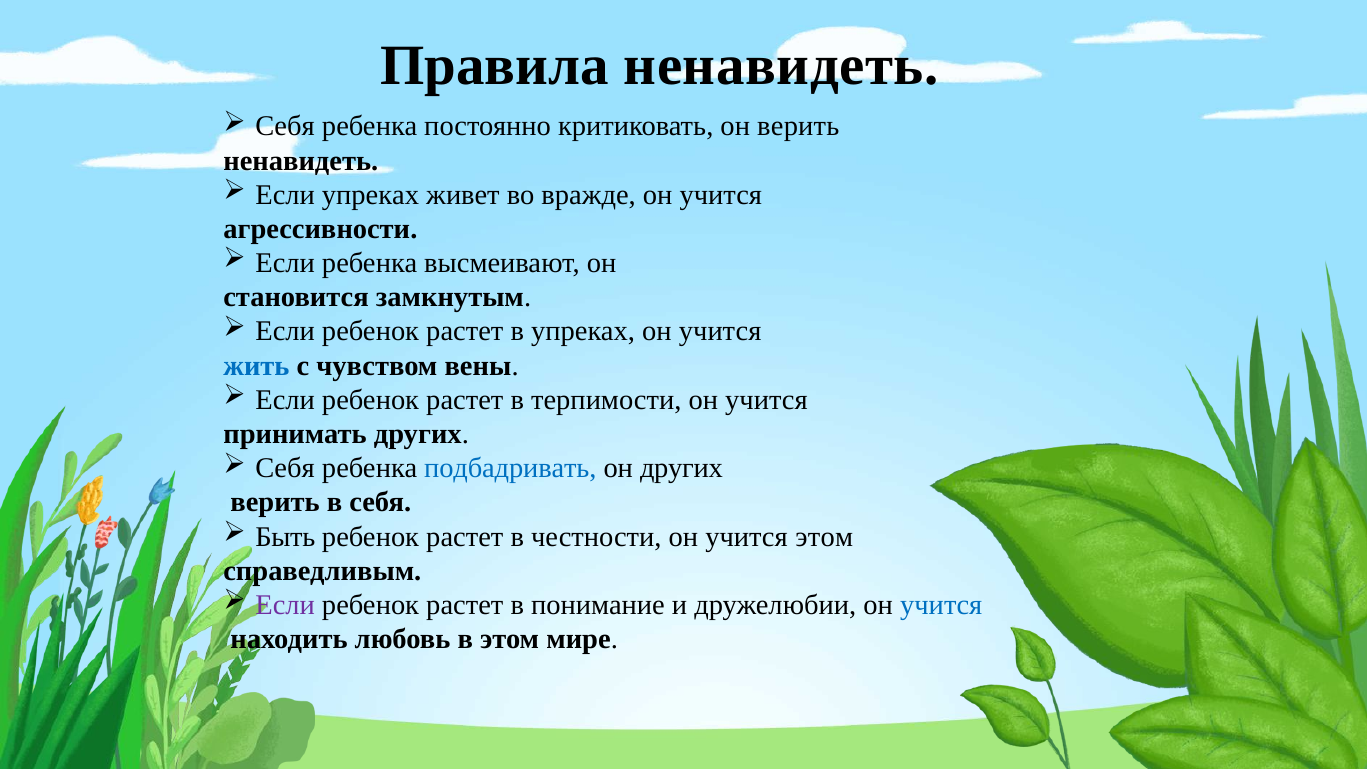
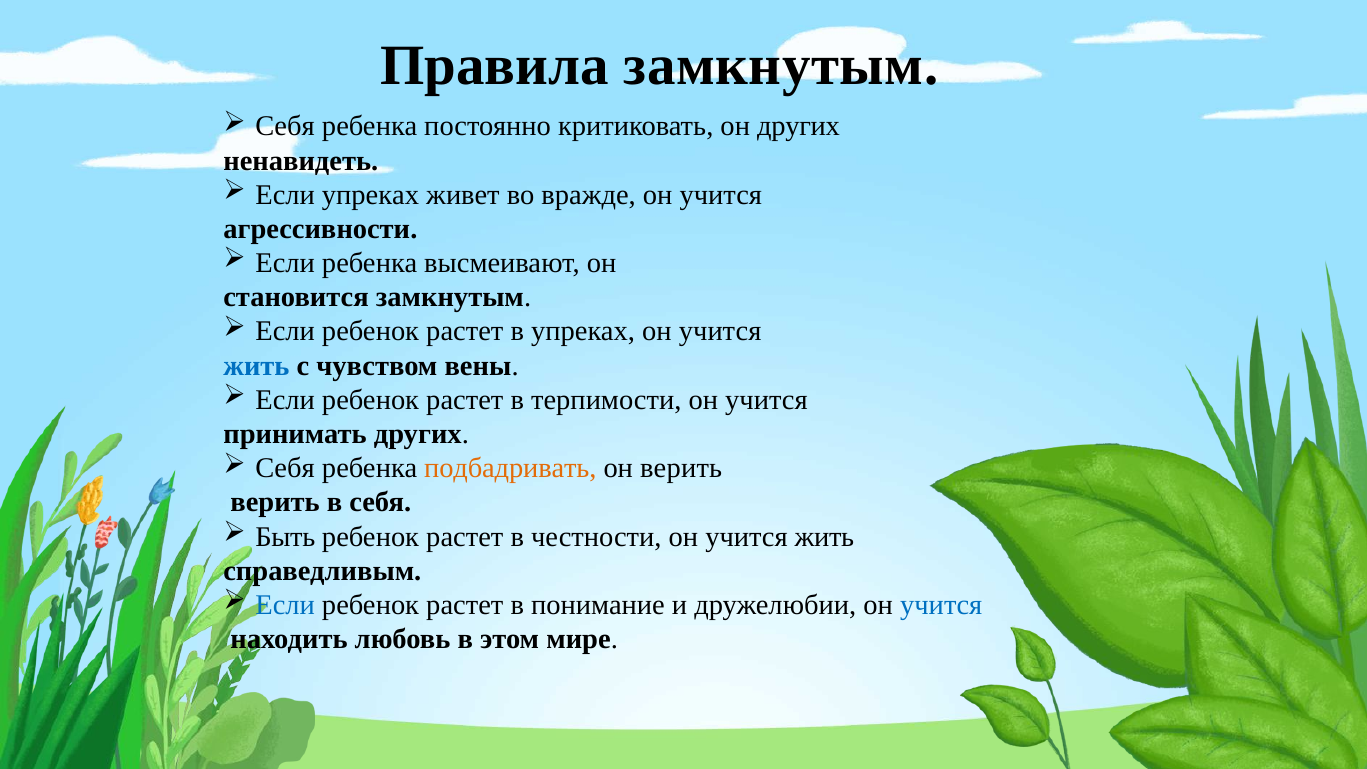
Правила ненавидеть: ненавидеть -> замкнутым
он верить: верить -> других
подбадривать colour: blue -> orange
он других: других -> верить
честности он учится этом: этом -> жить
Если at (285, 605) colour: purple -> blue
